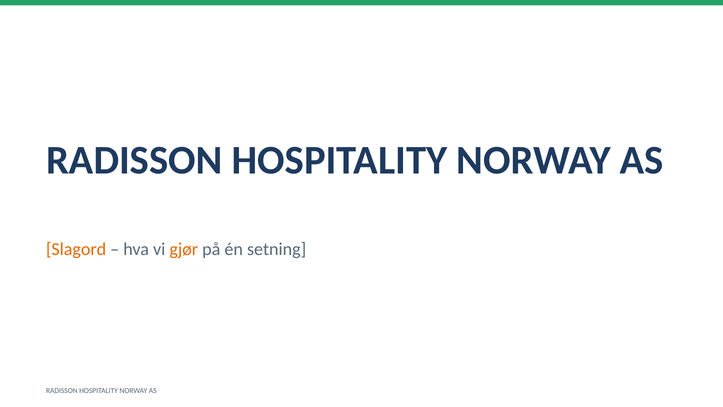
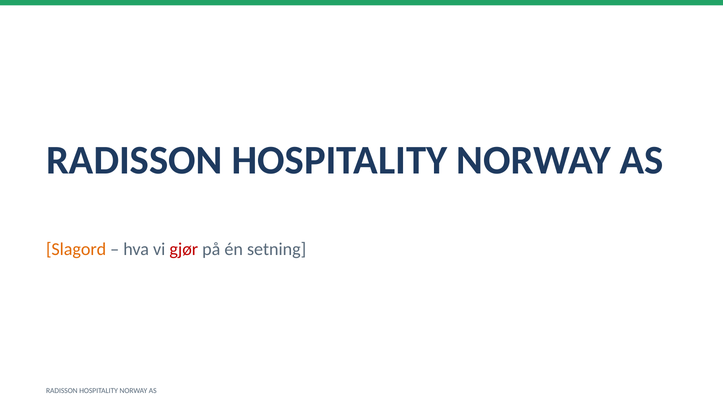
gjør colour: orange -> red
